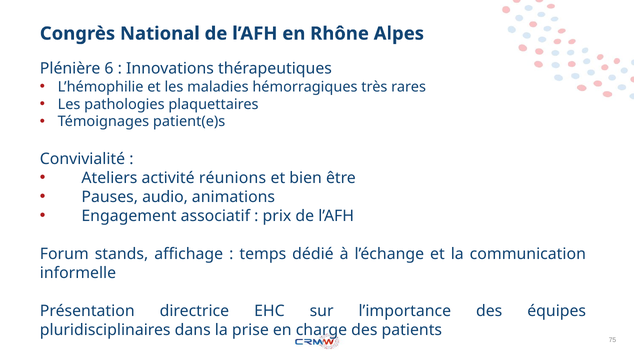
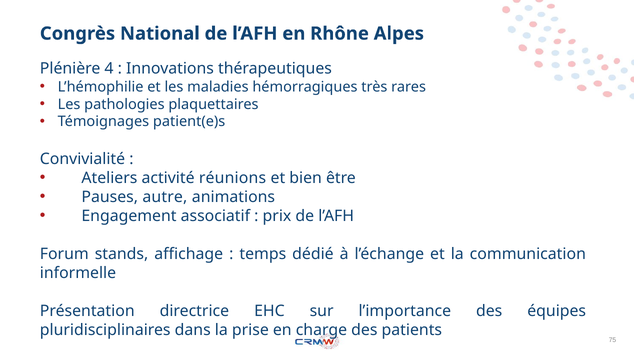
6: 6 -> 4
audio: audio -> autre
